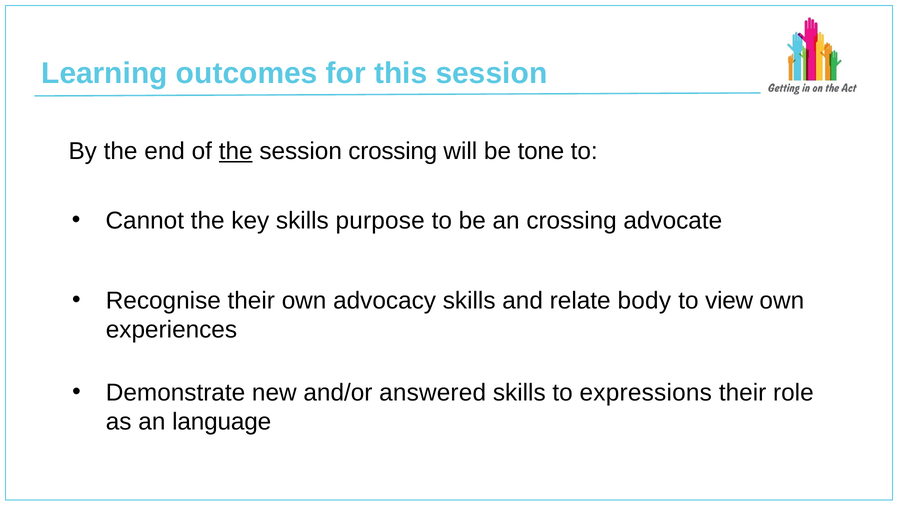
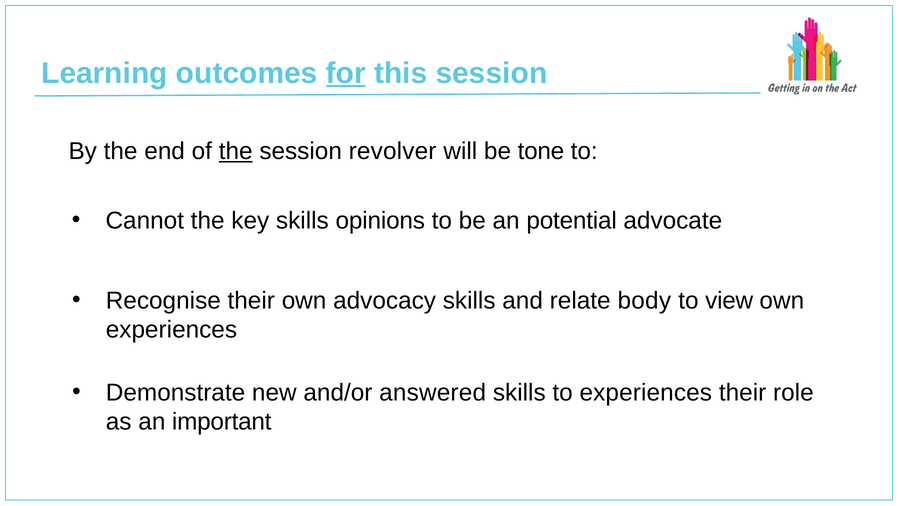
for underline: none -> present
session crossing: crossing -> revolver
purpose: purpose -> opinions
an crossing: crossing -> potential
to expressions: expressions -> experiences
language: language -> important
